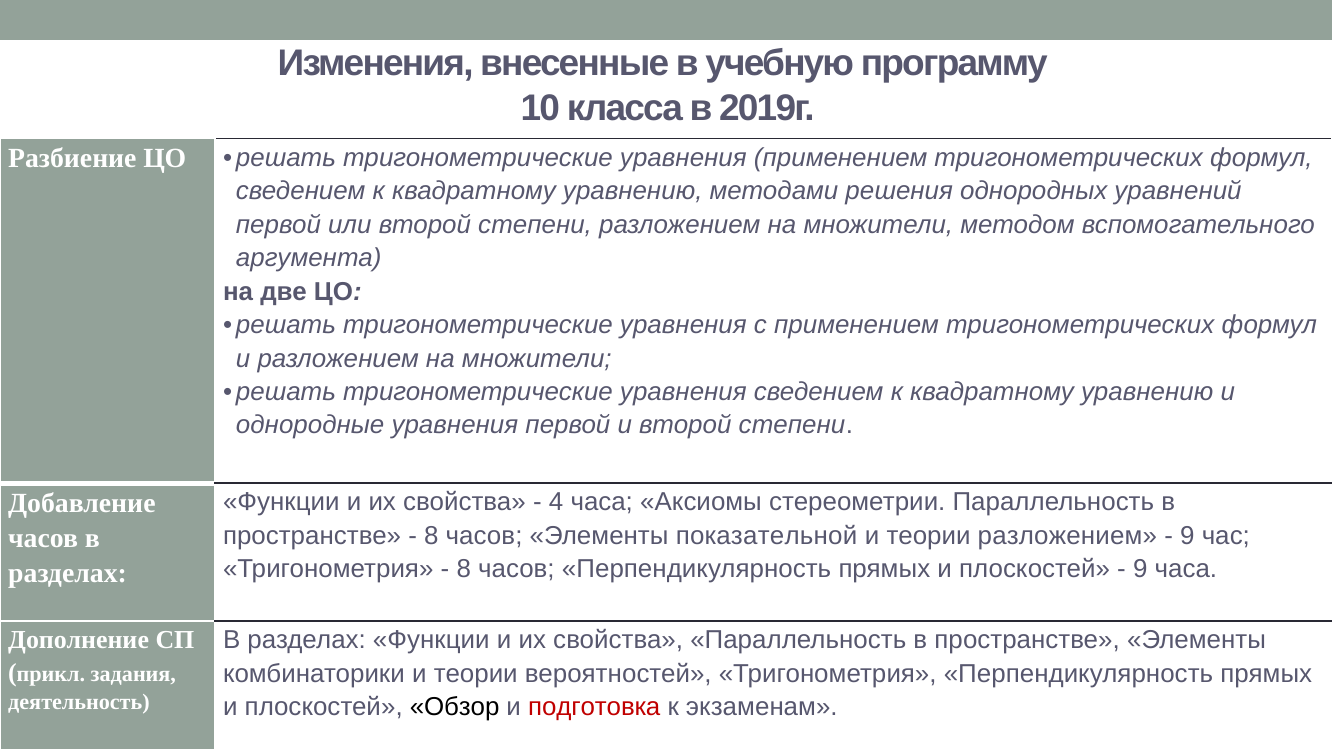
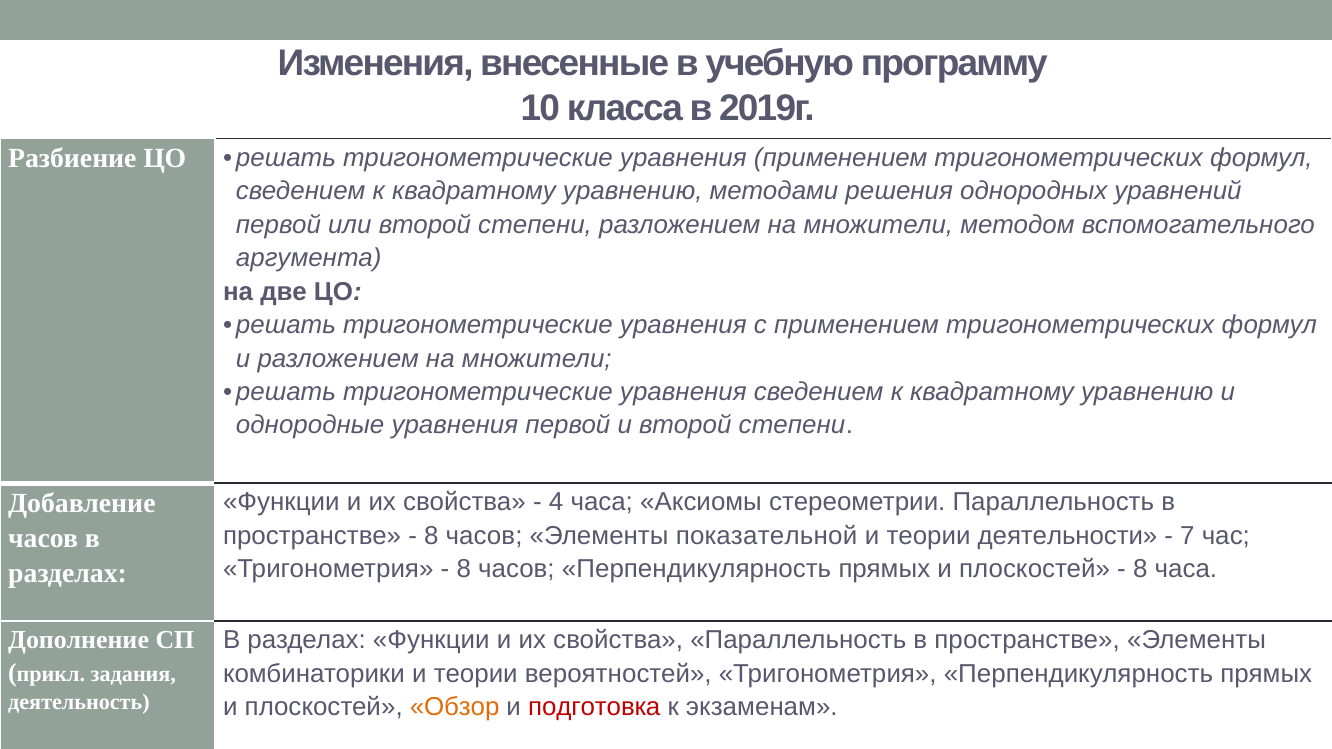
теории разложением: разложением -> деятельности
9 at (1187, 536): 9 -> 7
9 at (1140, 570): 9 -> 8
Обзор colour: black -> orange
